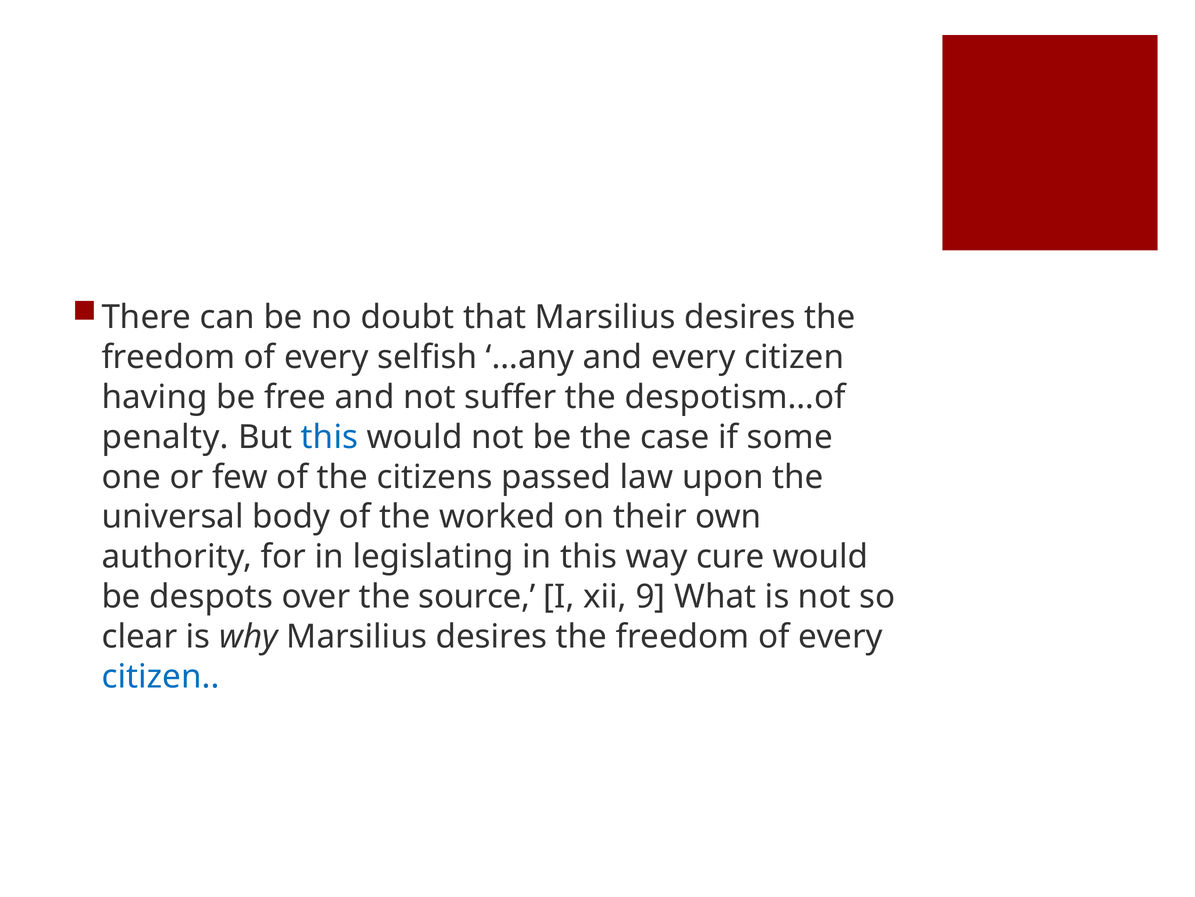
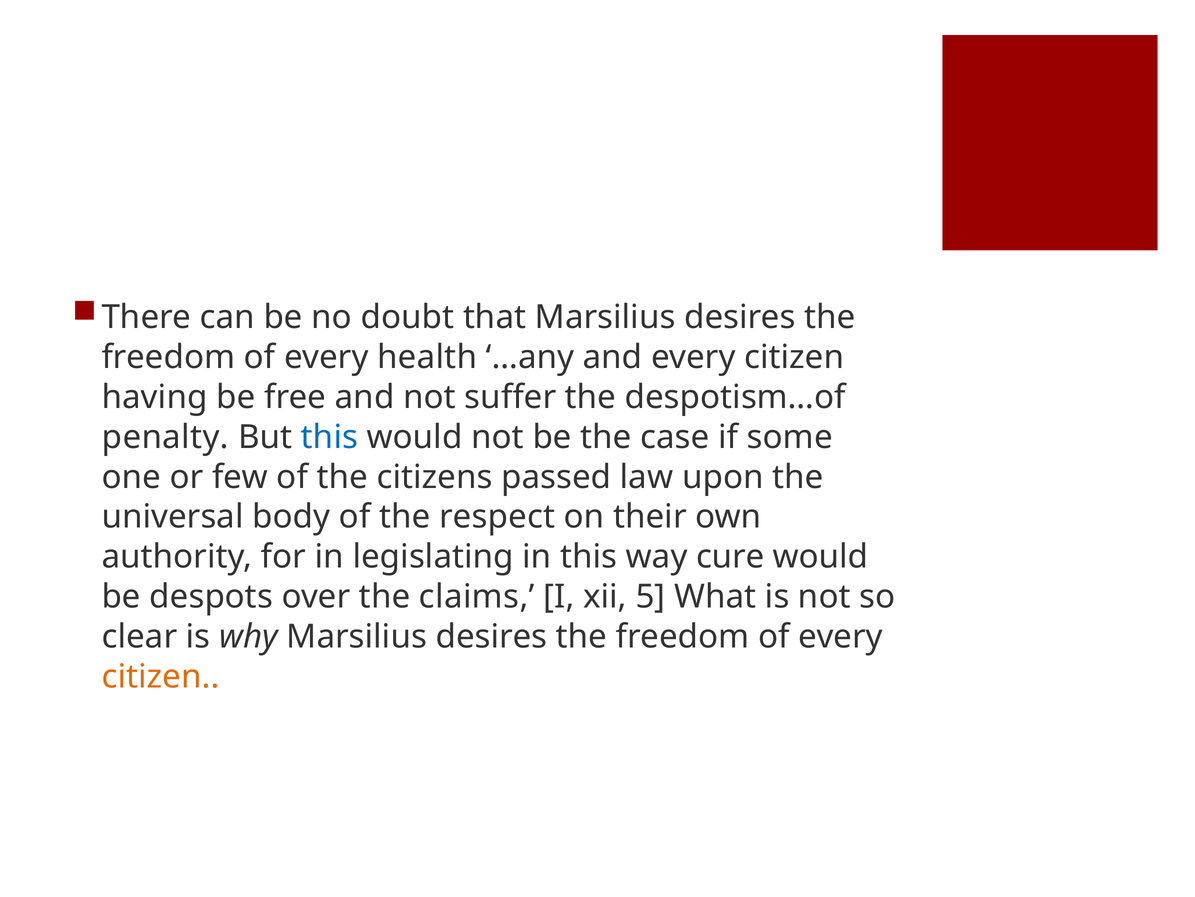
selfish: selfish -> health
worked: worked -> respect
source: source -> claims
9: 9 -> 5
citizen at (160, 676) colour: blue -> orange
